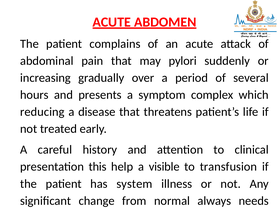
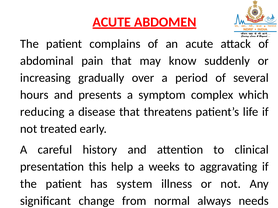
pylori: pylori -> know
visible: visible -> weeks
transfusion: transfusion -> aggravating
